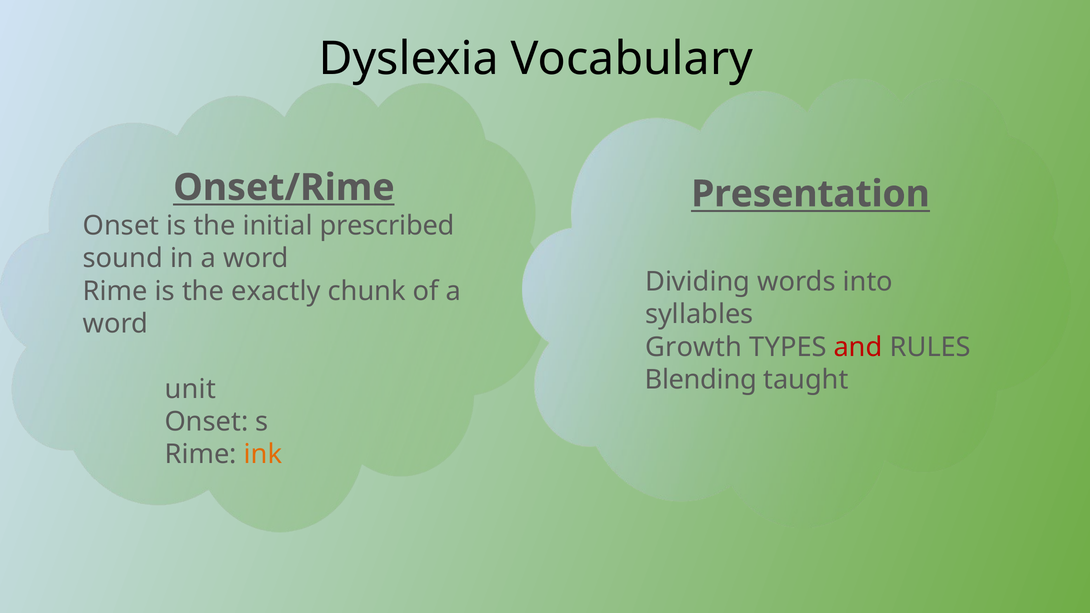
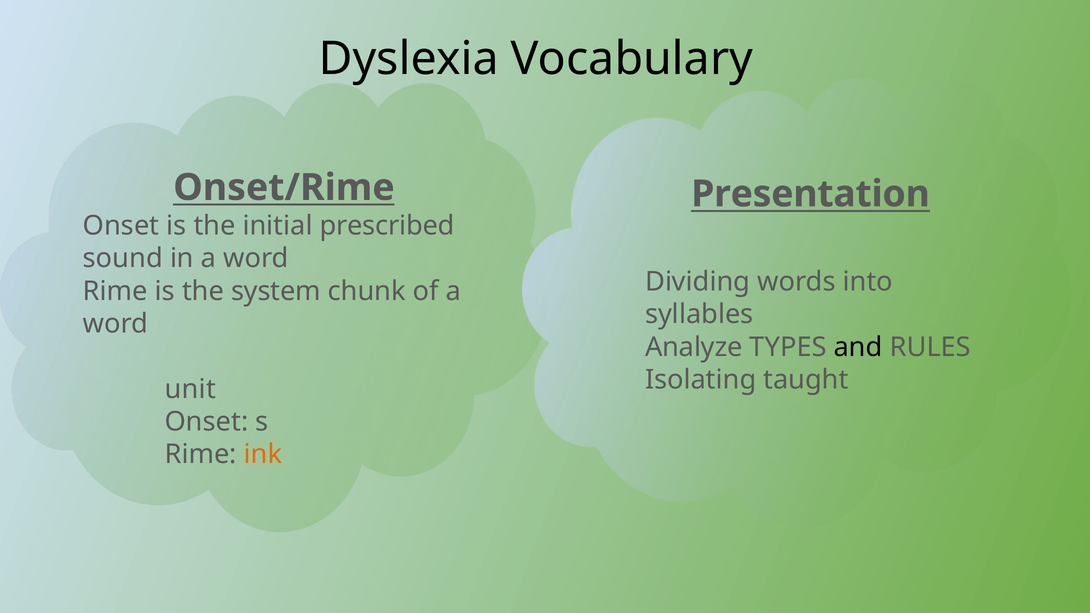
exactly: exactly -> system
Growth: Growth -> Analyze
and colour: red -> black
Blending: Blending -> Isolating
